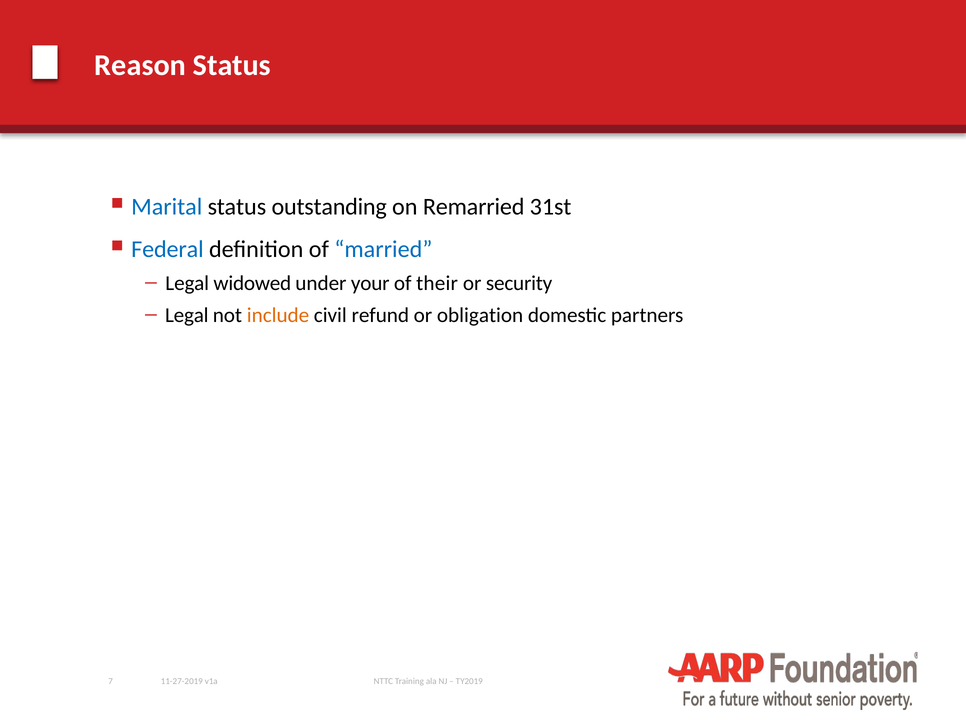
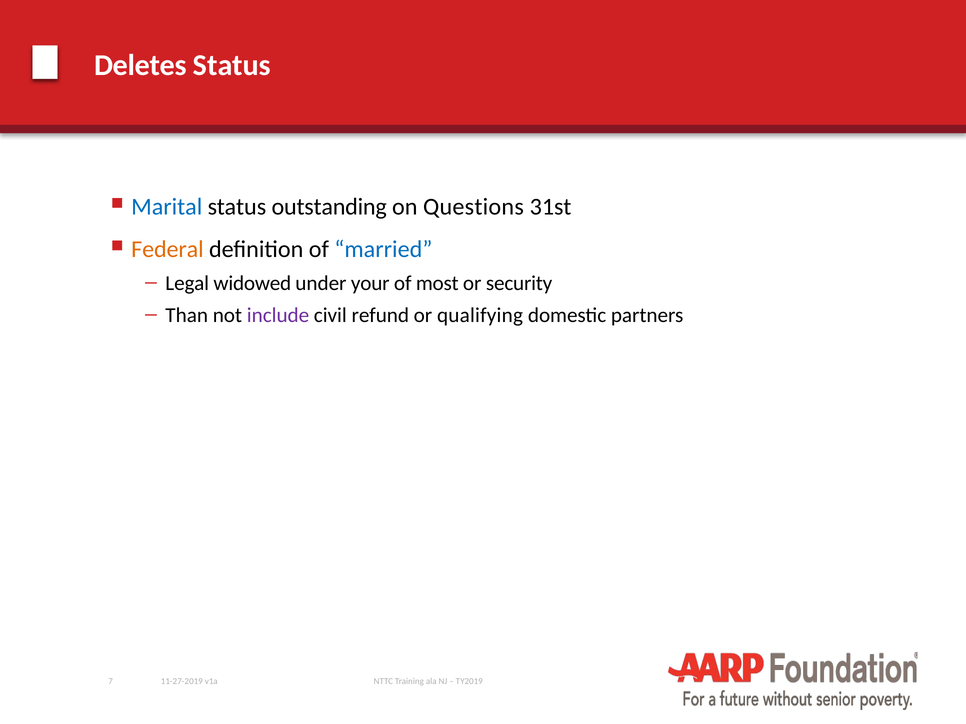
Reason: Reason -> Deletes
Remarried: Remarried -> Questions
Federal colour: blue -> orange
their: their -> most
Legal at (187, 316): Legal -> Than
include colour: orange -> purple
obligation: obligation -> qualifying
